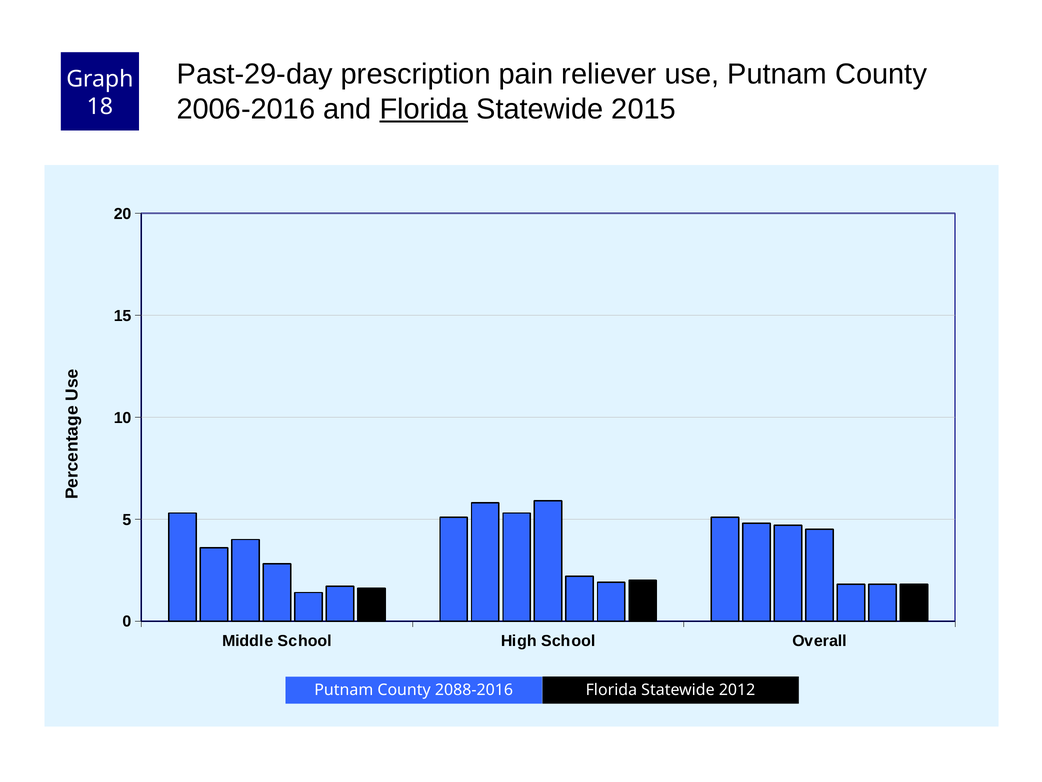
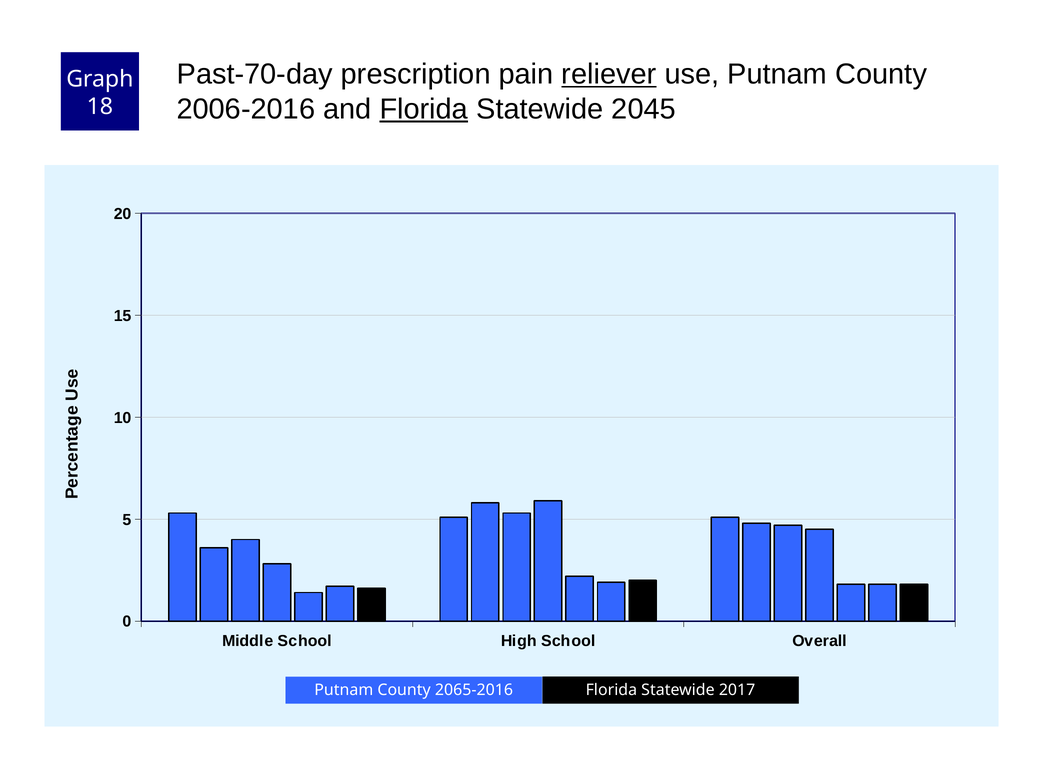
Past-29-day: Past-29-day -> Past-70-day
reliever underline: none -> present
2015: 2015 -> 2045
2088-2016: 2088-2016 -> 2065-2016
2012: 2012 -> 2017
